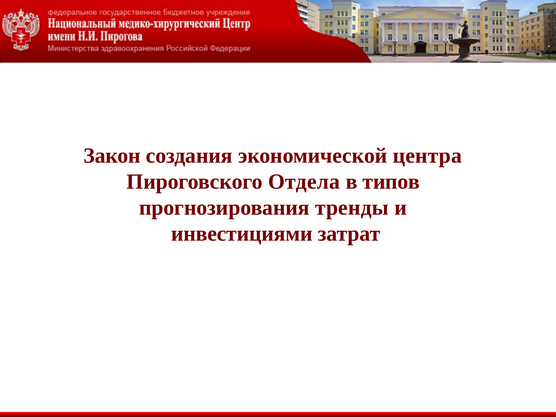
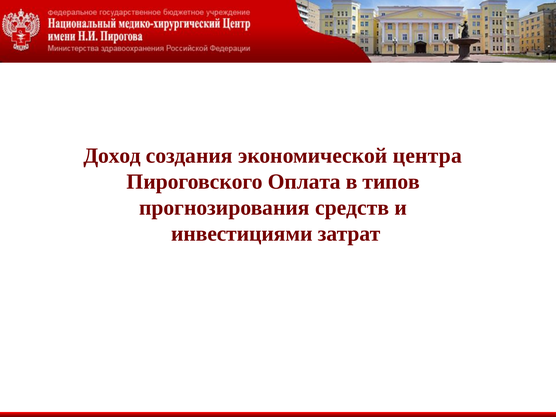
Закон: Закон -> Доход
Отдела: Отдела -> Оплата
тренды: тренды -> средств
